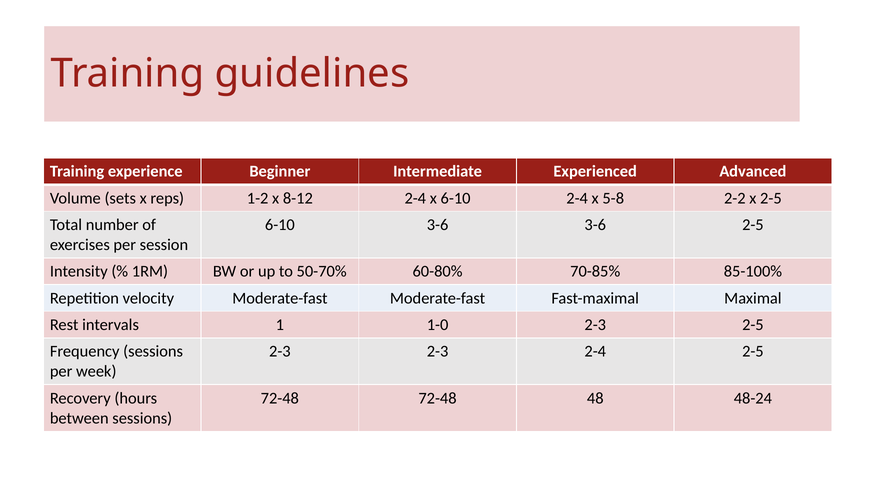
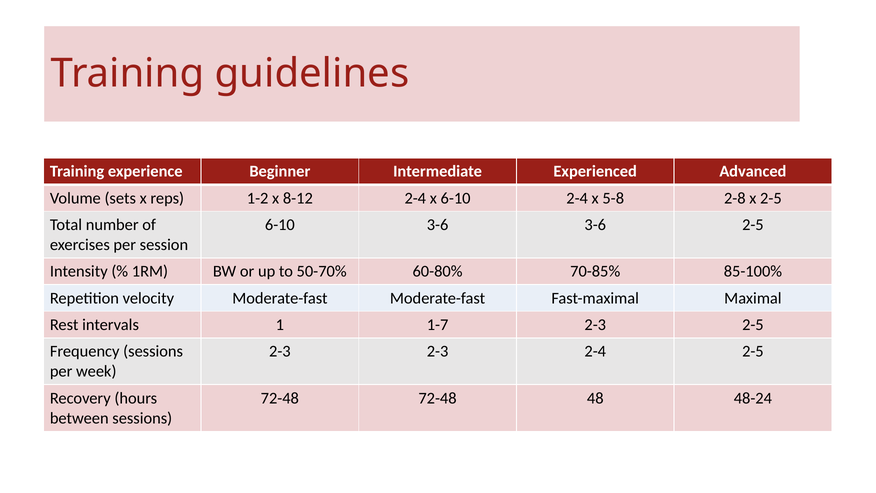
2-2: 2-2 -> 2-8
1-0: 1-0 -> 1-7
